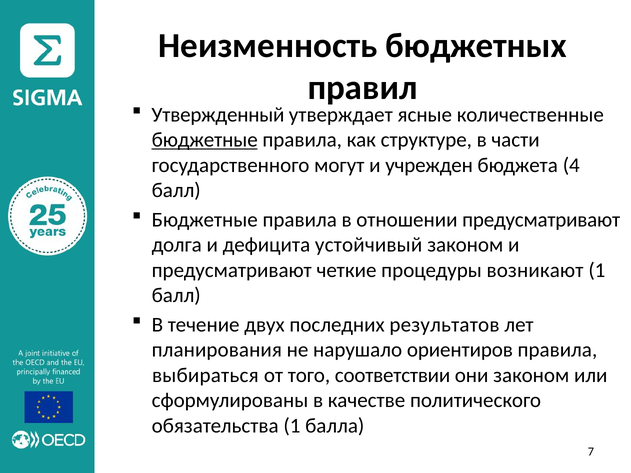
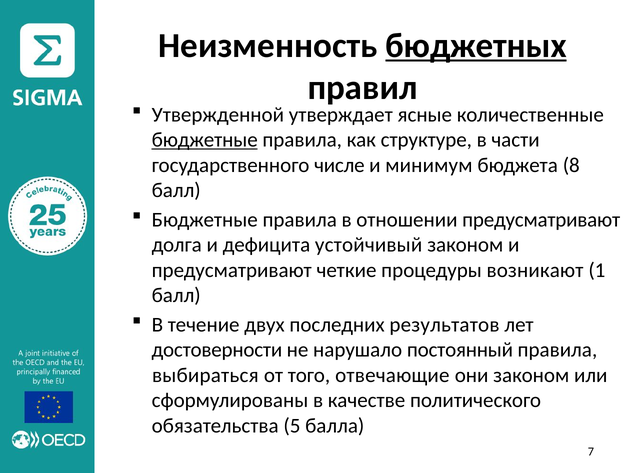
бюджетных underline: none -> present
Утвержденный: Утвержденный -> Утвержденной
могут: могут -> числе
учрежден: учрежден -> минимум
4: 4 -> 8
планирования: планирования -> достоверности
ориентиров: ориентиров -> постоянный
соответствии: соответствии -> отвечающие
обязательства 1: 1 -> 5
